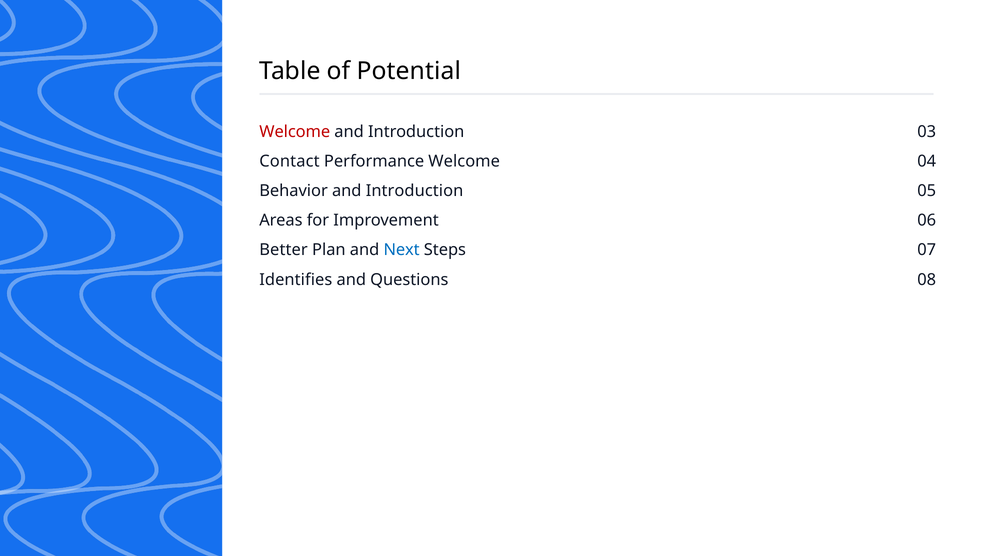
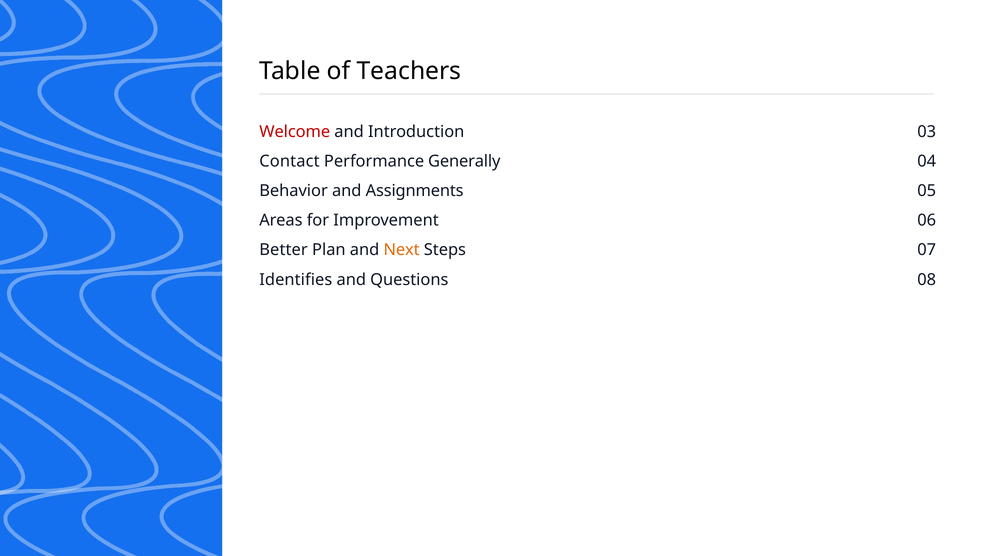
Potential: Potential -> Teachers
Performance Welcome: Welcome -> Generally
Behavior and Introduction: Introduction -> Assignments
Next colour: blue -> orange
